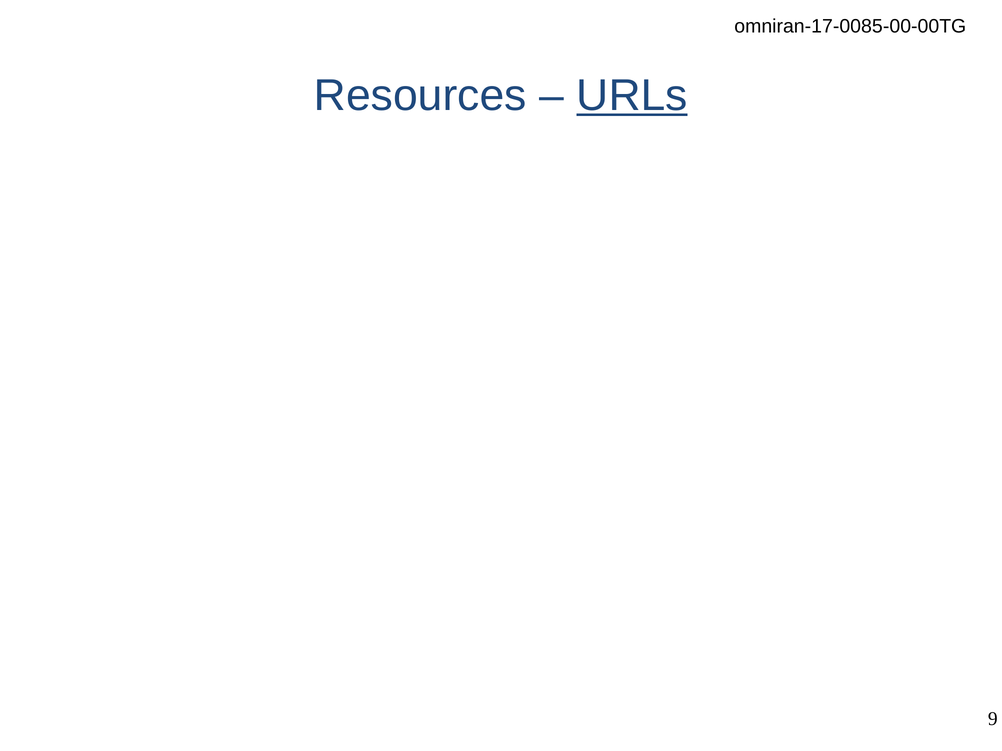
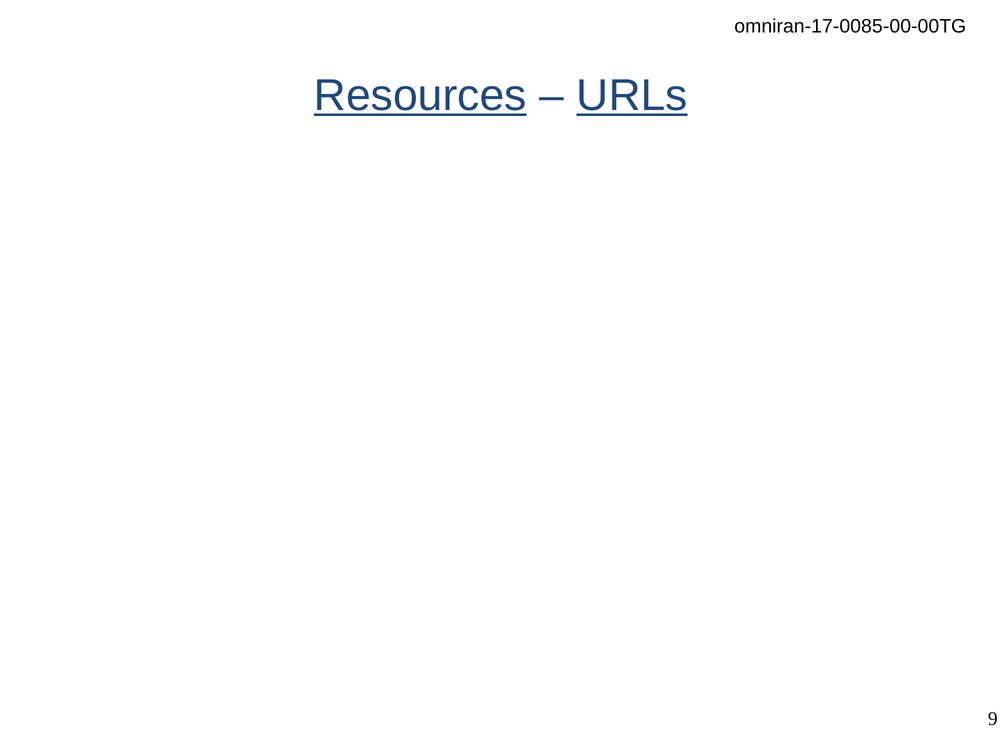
Resources underline: none -> present
